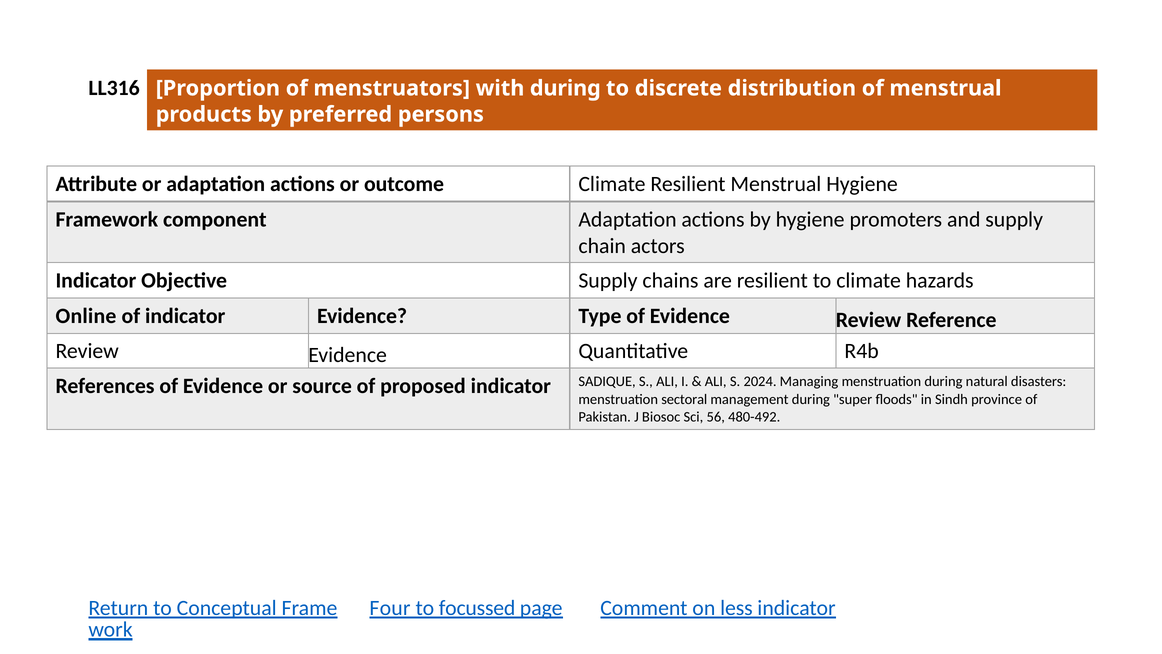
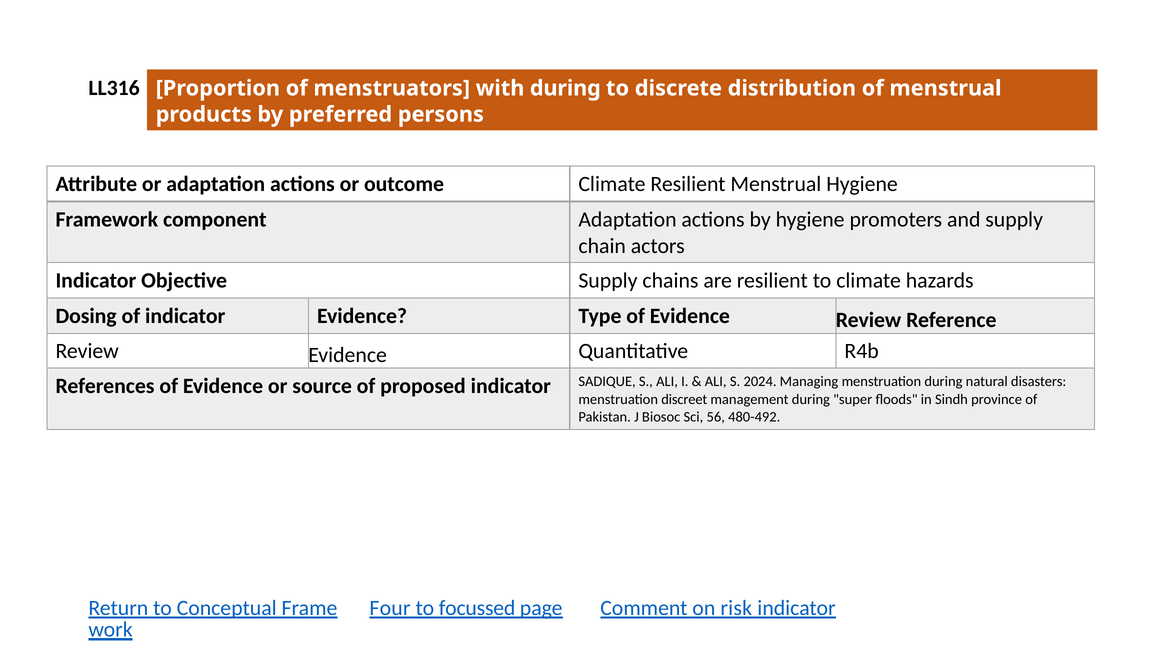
Online: Online -> Dosing
sectoral: sectoral -> discreet
less: less -> risk
